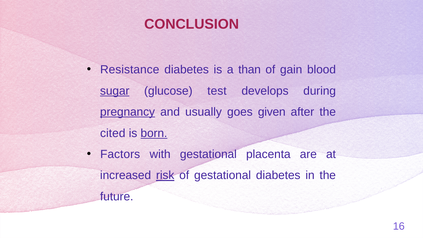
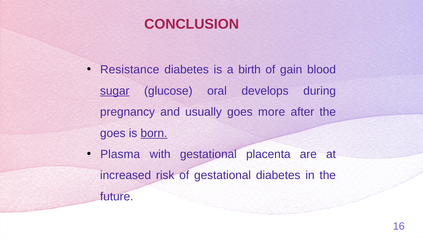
than: than -> birth
test: test -> oral
pregnancy underline: present -> none
given: given -> more
cited at (113, 133): cited -> goes
Factors: Factors -> Plasma
risk underline: present -> none
